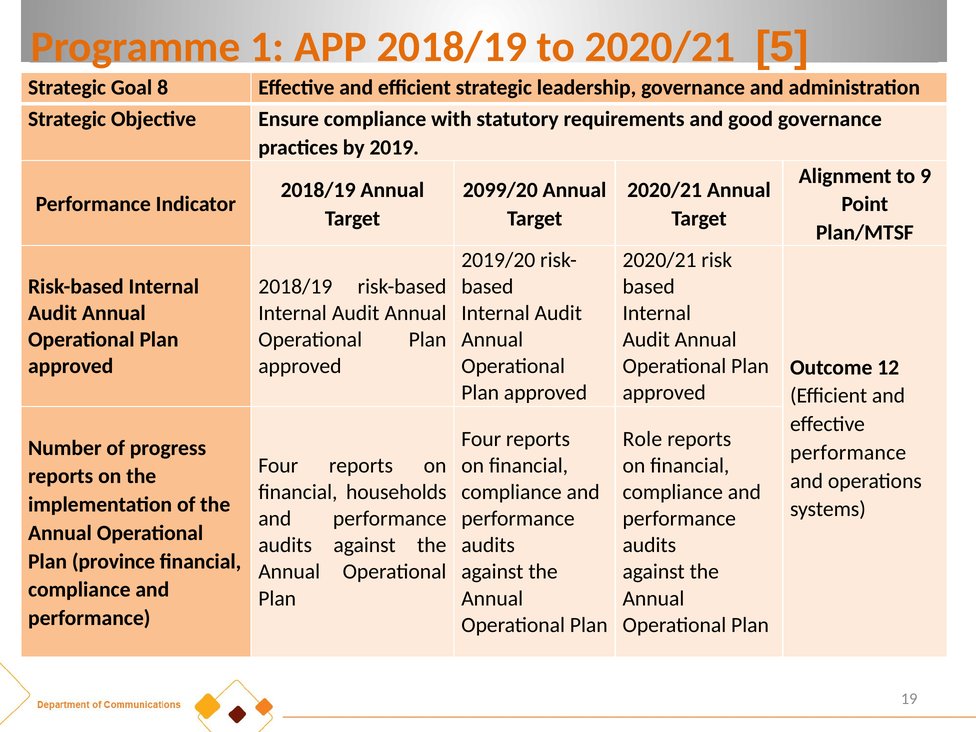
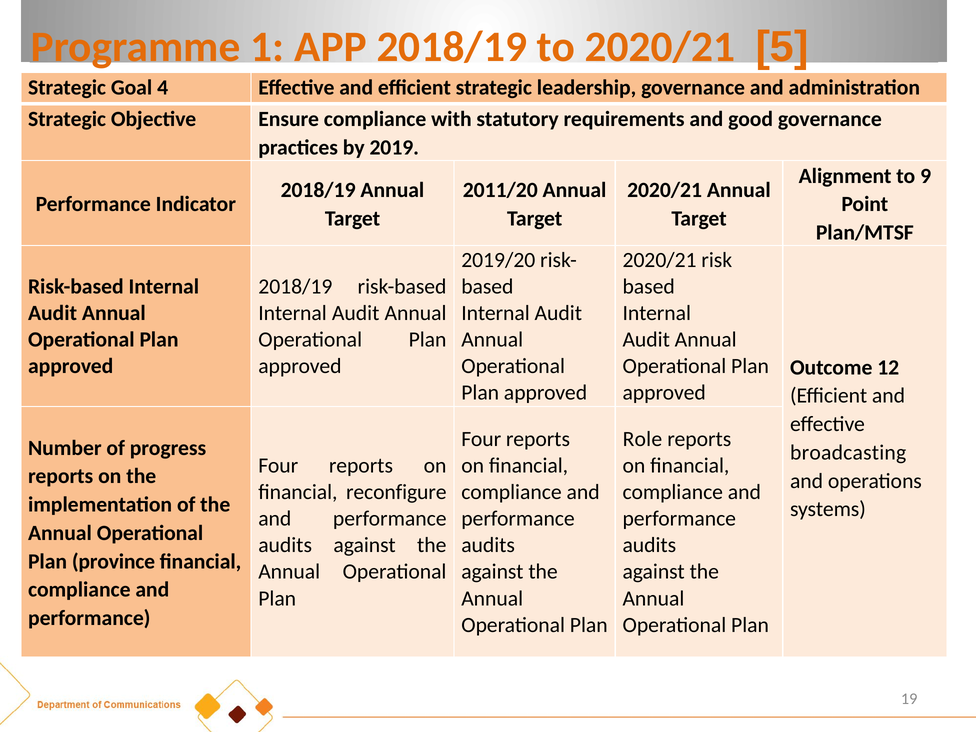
8: 8 -> 4
2099/20: 2099/20 -> 2011/20
performance at (848, 453): performance -> broadcasting
households: households -> reconfigure
